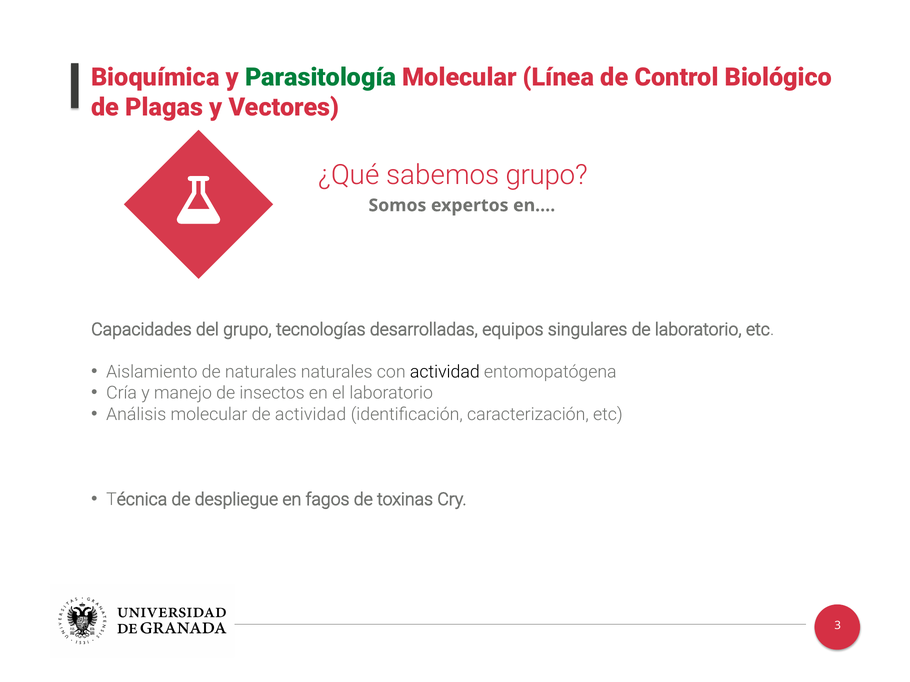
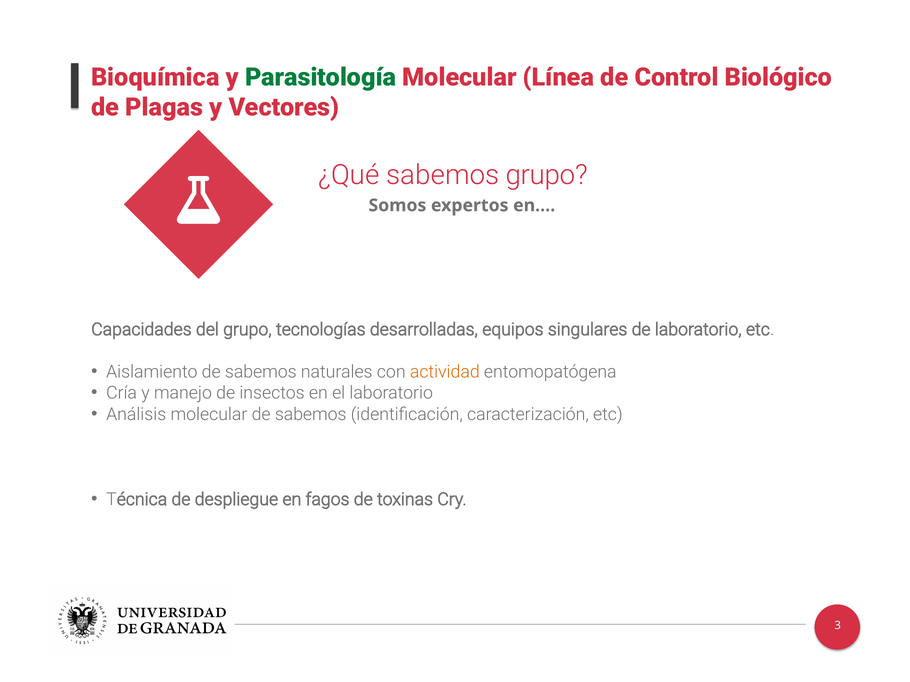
Aislamiento de naturales: naturales -> sabemos
actividad at (445, 372) colour: black -> orange
molecular de actividad: actividad -> sabemos
